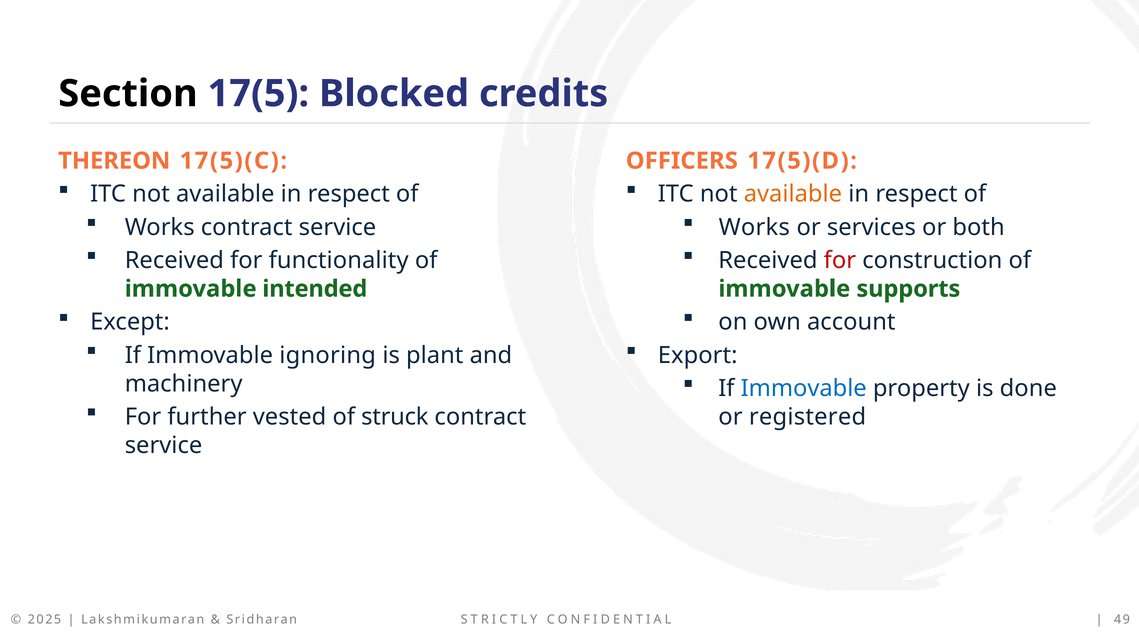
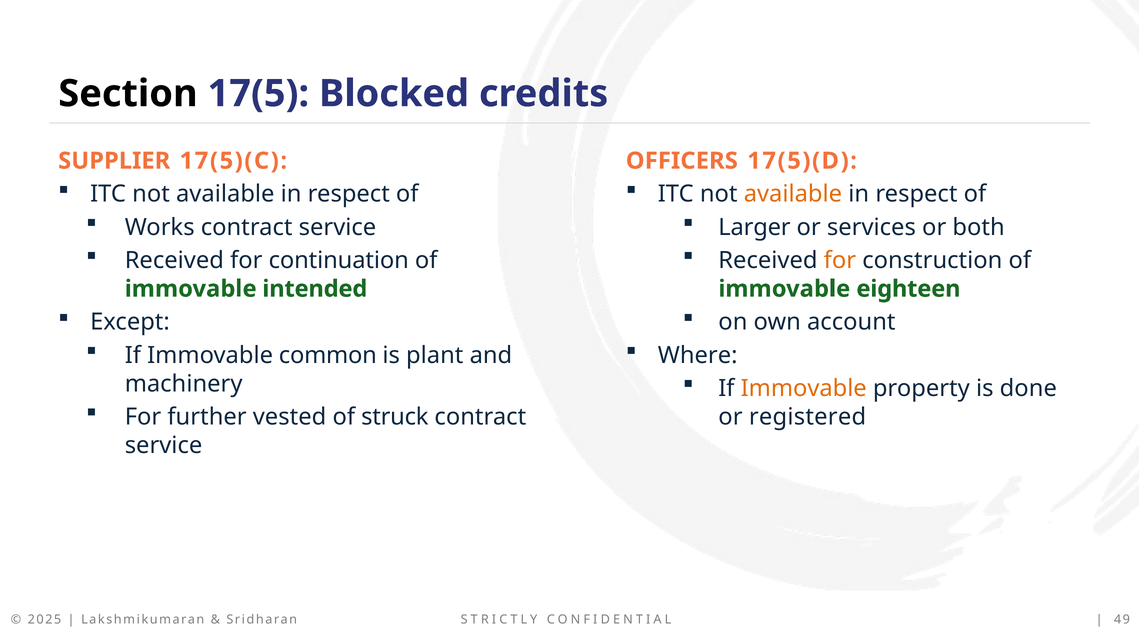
THEREON: THEREON -> SUPPLIER
Works at (754, 227): Works -> Larger
functionality: functionality -> continuation
for at (840, 261) colour: red -> orange
supports: supports -> eighteen
ignoring: ignoring -> common
Export: Export -> Where
Immovable at (804, 389) colour: blue -> orange
